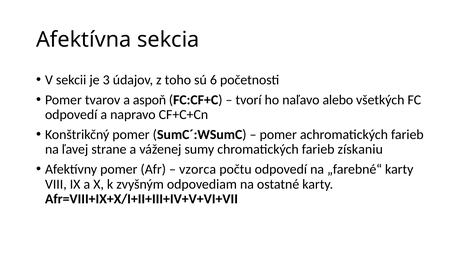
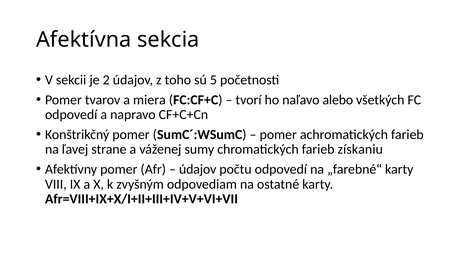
3: 3 -> 2
6: 6 -> 5
aspoň: aspoň -> miera
vzorca at (198, 170): vzorca -> údajov
